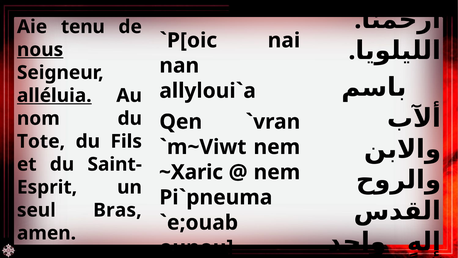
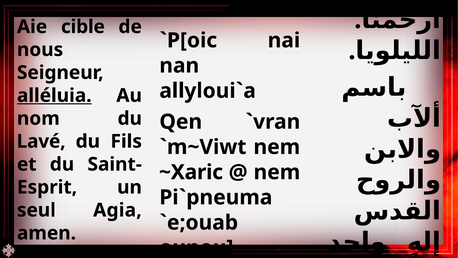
tenu: tenu -> cible
nous underline: present -> none
Tote: Tote -> Lavé
Bras: Bras -> Agia
